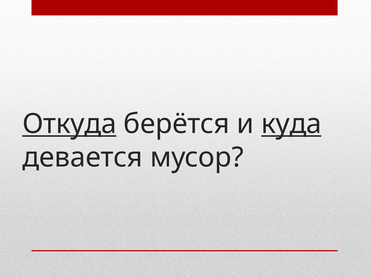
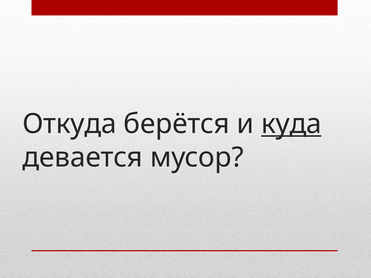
Откуда underline: present -> none
